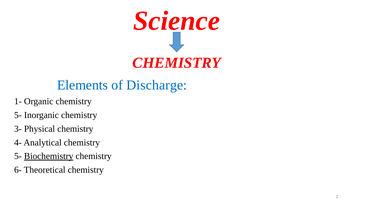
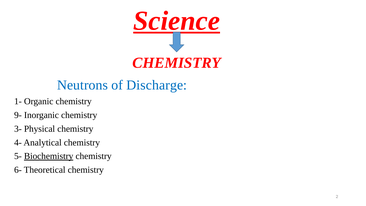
Science underline: none -> present
Elements: Elements -> Neutrons
5- at (18, 115): 5- -> 9-
